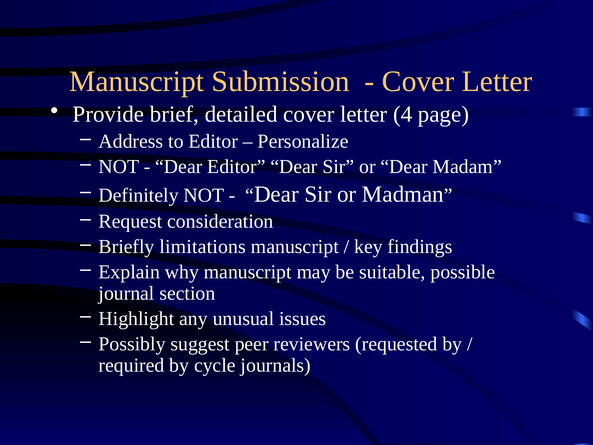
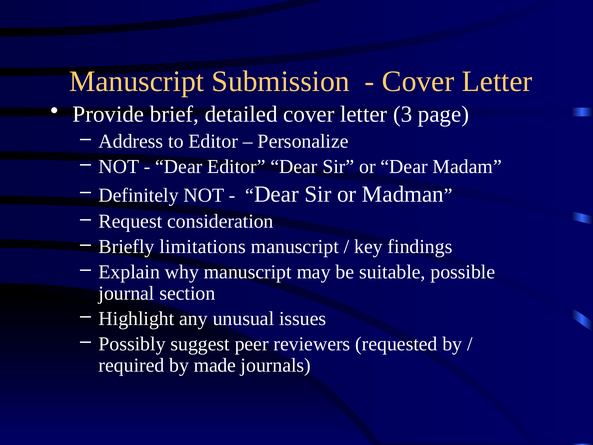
4: 4 -> 3
cycle: cycle -> made
